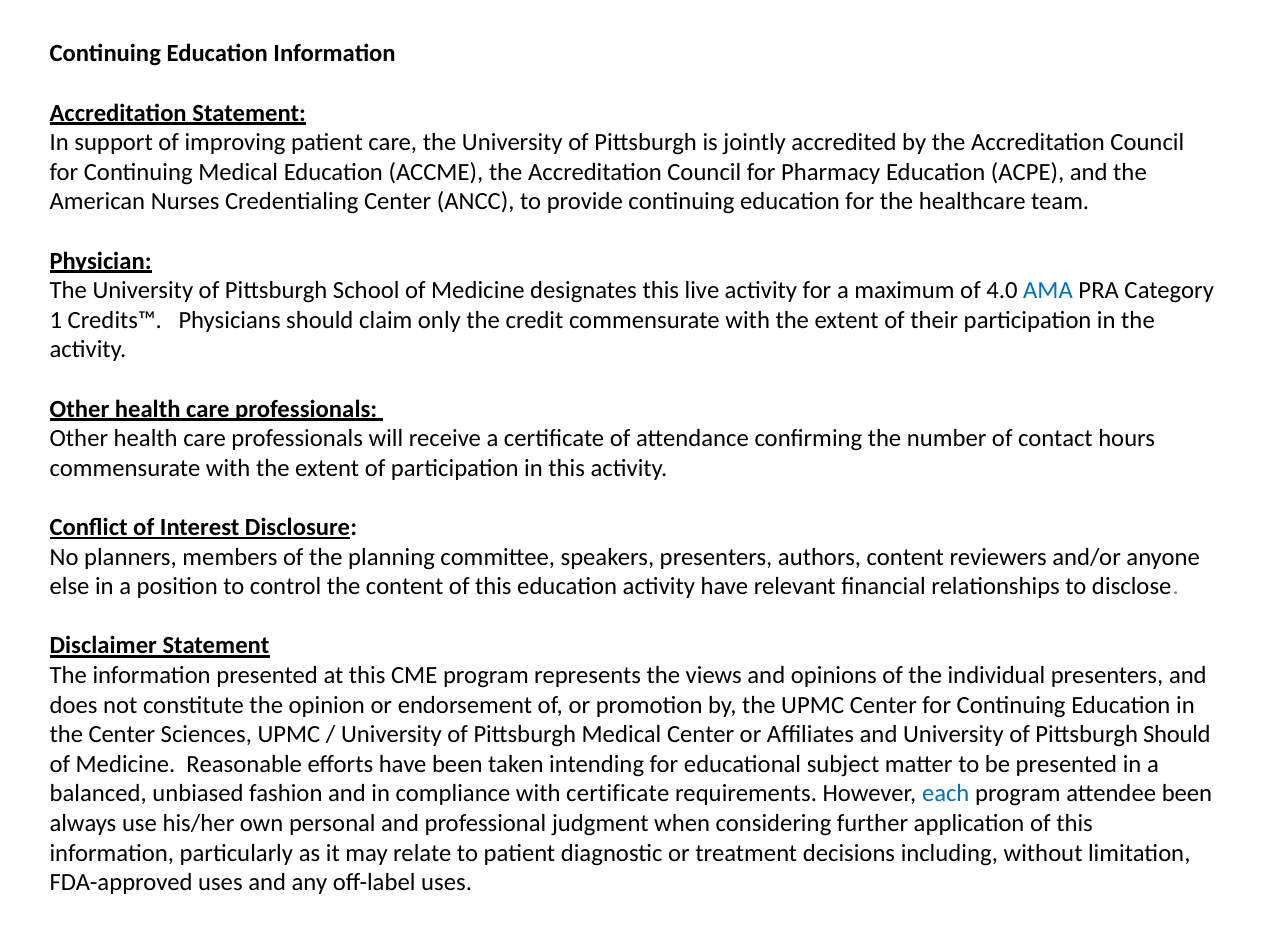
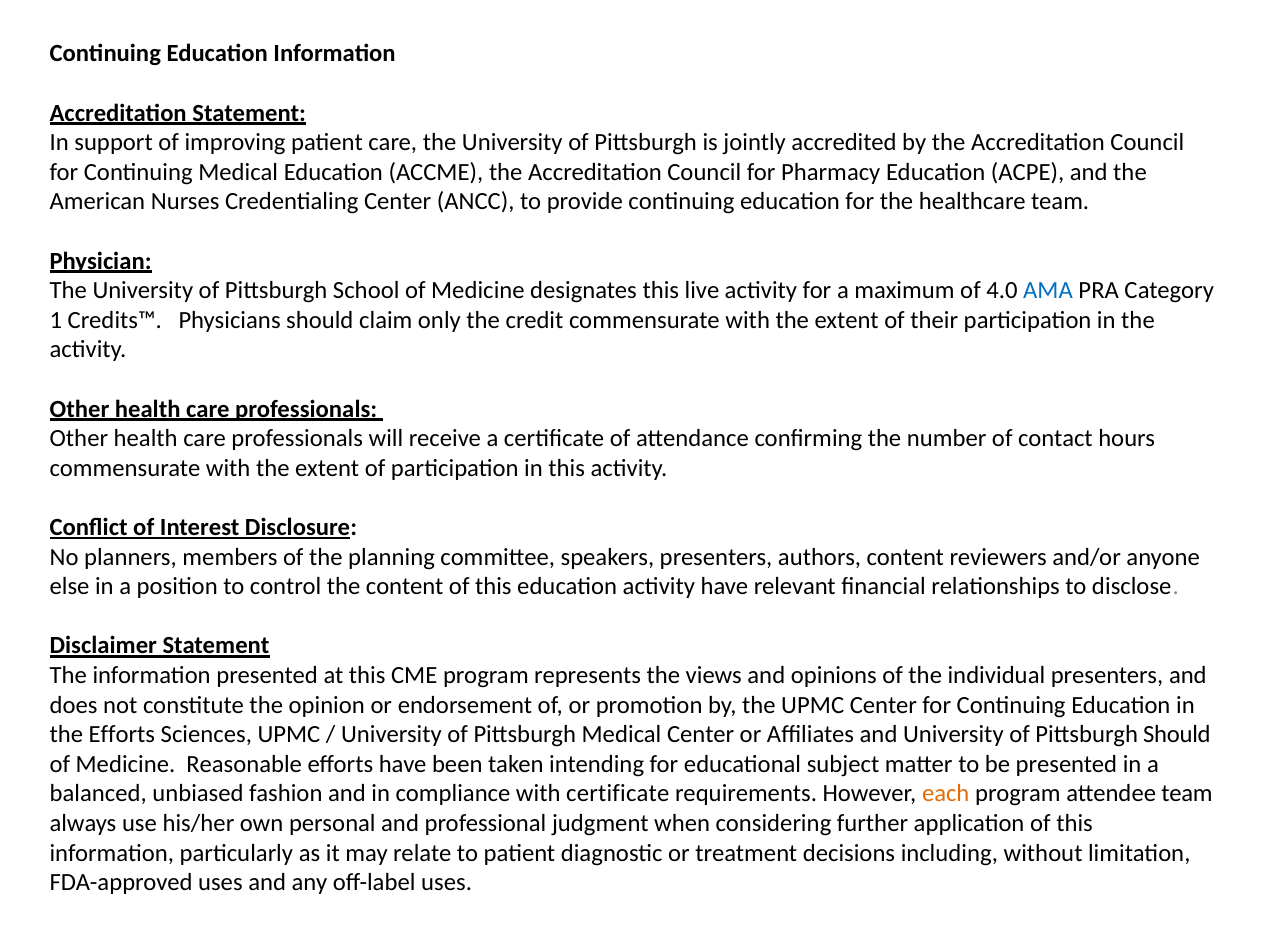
the Center: Center -> Efforts
each colour: blue -> orange
attendee been: been -> team
